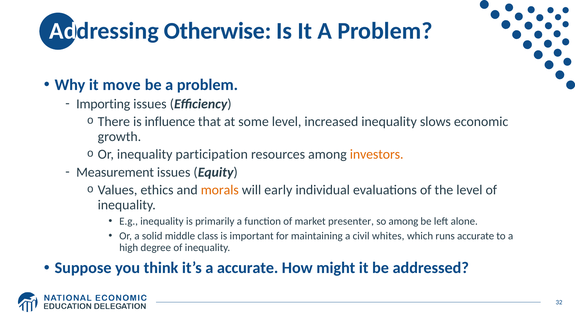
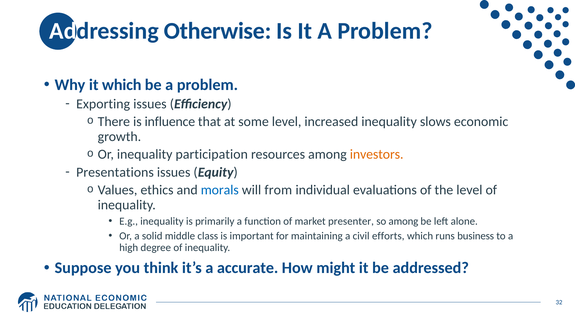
it move: move -> which
Importing: Importing -> Exporting
Measurement: Measurement -> Presentations
morals colour: orange -> blue
early: early -> from
whites: whites -> efforts
runs accurate: accurate -> business
